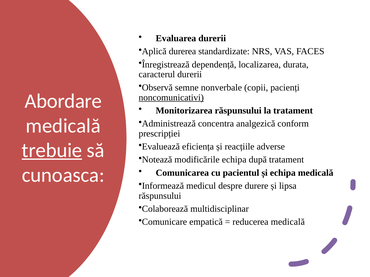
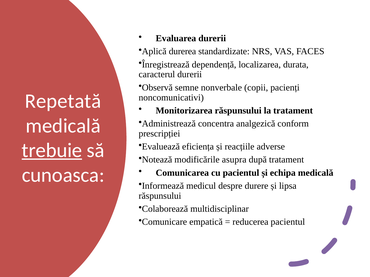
Abordare: Abordare -> Repetată
noncomunicativi underline: present -> none
modificările echipa: echipa -> asupra
reducerea medicală: medicală -> pacientul
